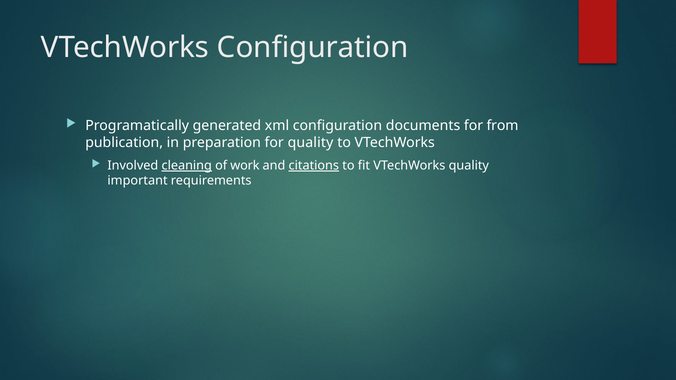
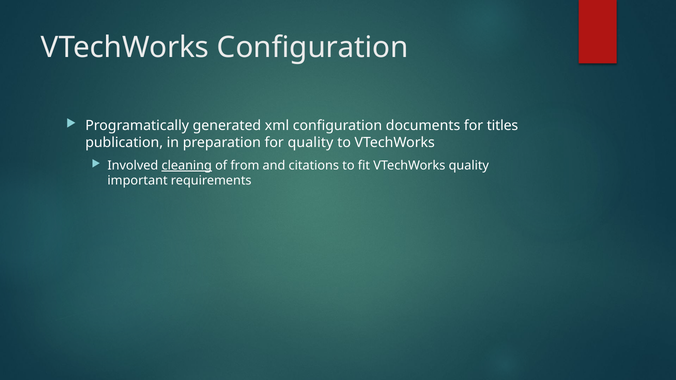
from: from -> titles
work: work -> from
citations underline: present -> none
